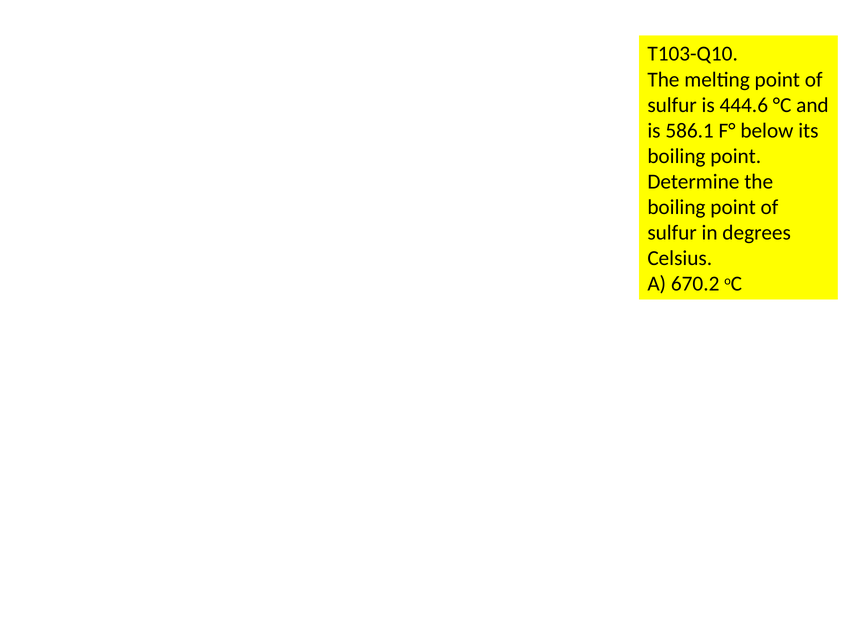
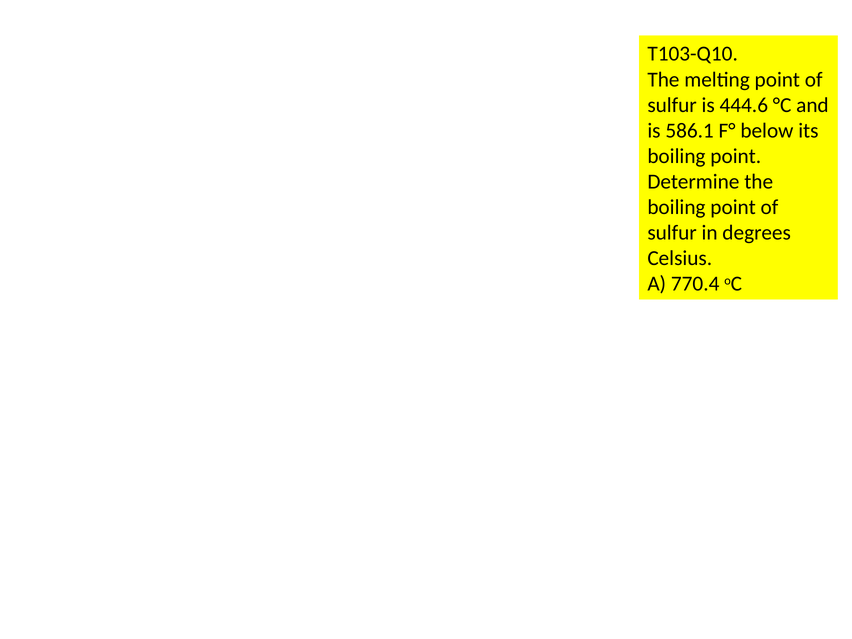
670.2: 670.2 -> 770.4
